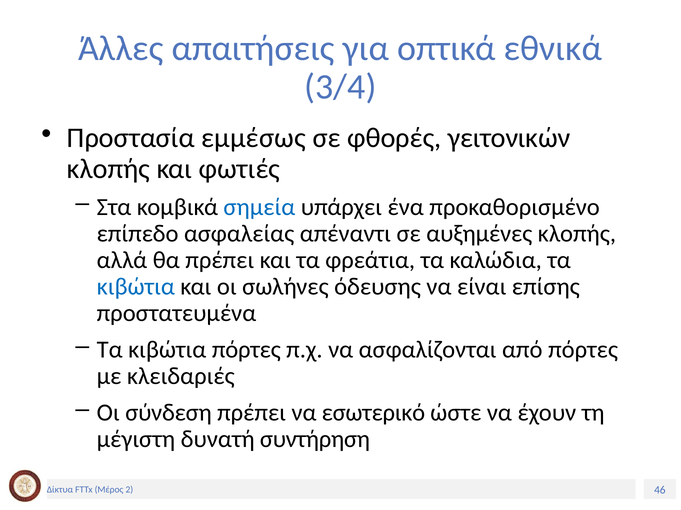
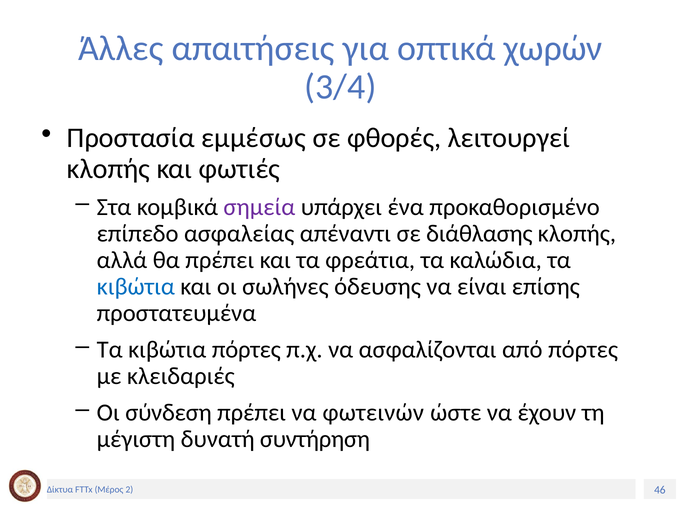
εθνικά: εθνικά -> χωρών
γειτονικών: γειτονικών -> λειτουργεί
σημεία colour: blue -> purple
αυξημένες: αυξημένες -> διάθλασης
εσωτερικό: εσωτερικό -> φωτεινών
